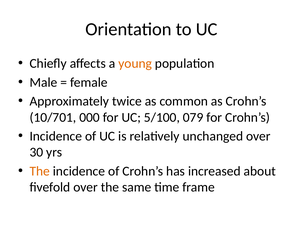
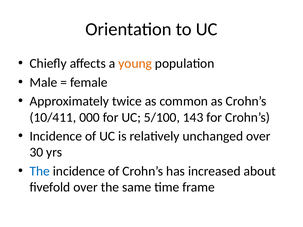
10/701: 10/701 -> 10/411
079: 079 -> 143
The at (40, 171) colour: orange -> blue
